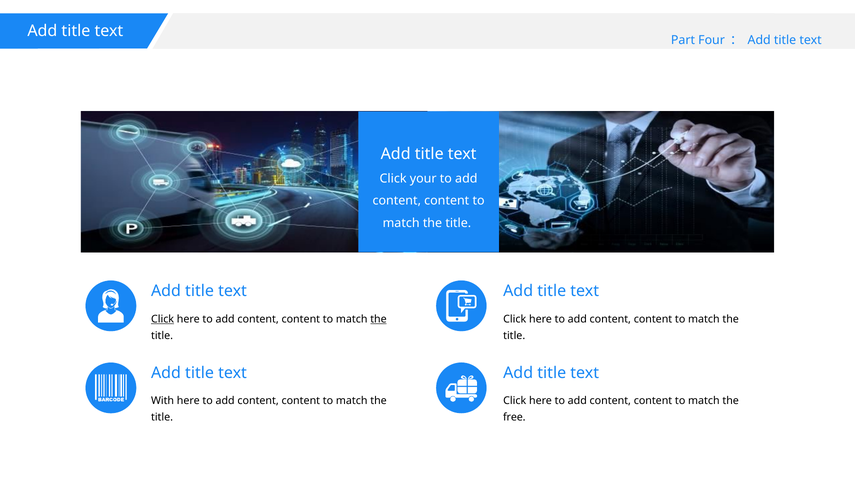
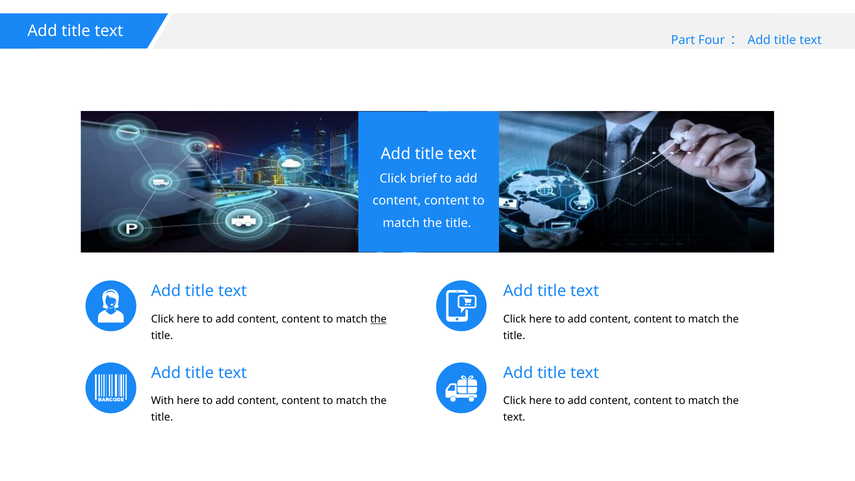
your: your -> brief
Click at (163, 319) underline: present -> none
free at (514, 417): free -> text
